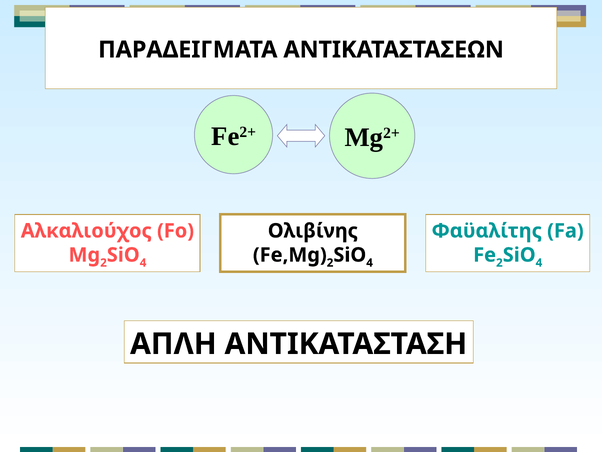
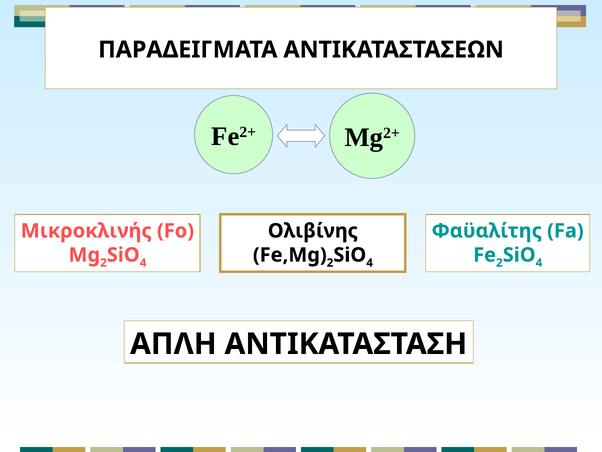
Αλκαλιούχος: Αλκαλιούχος -> Μικροκλινής
